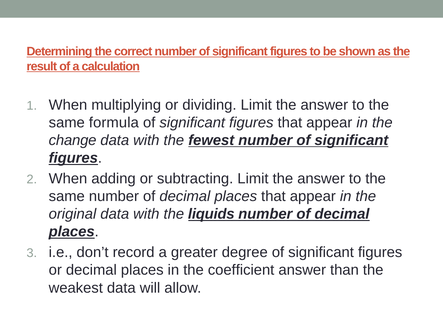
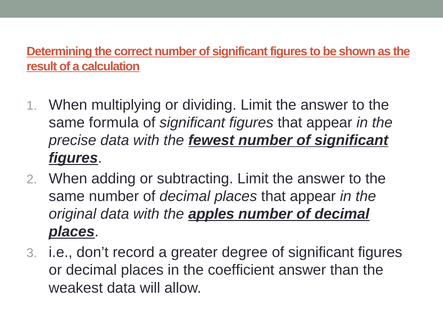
change: change -> precise
liquids: liquids -> apples
